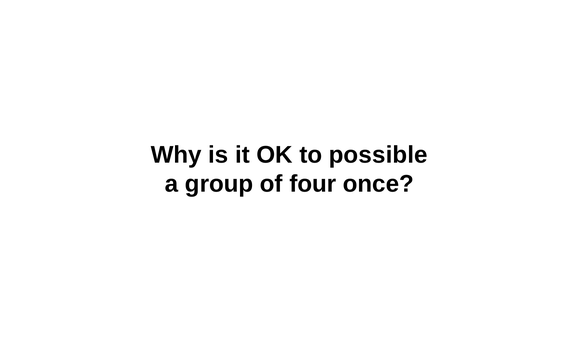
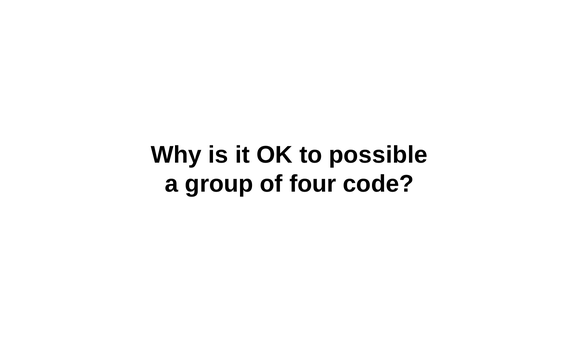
once: once -> code
